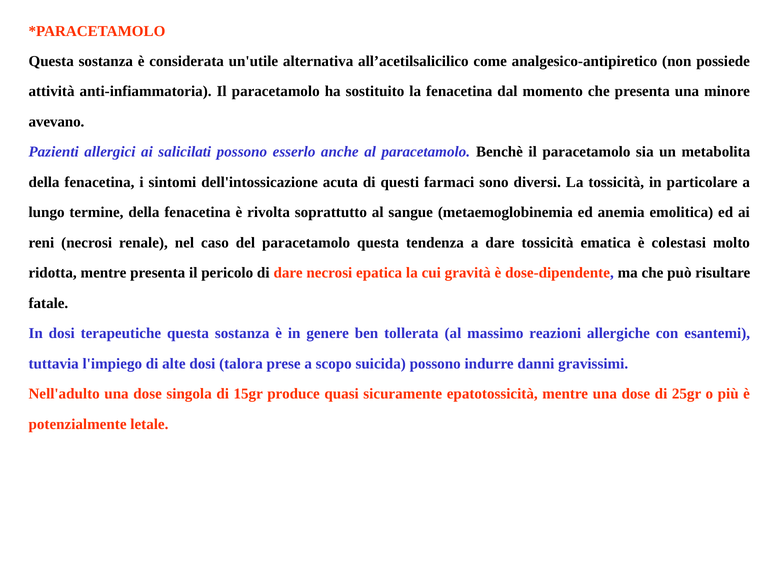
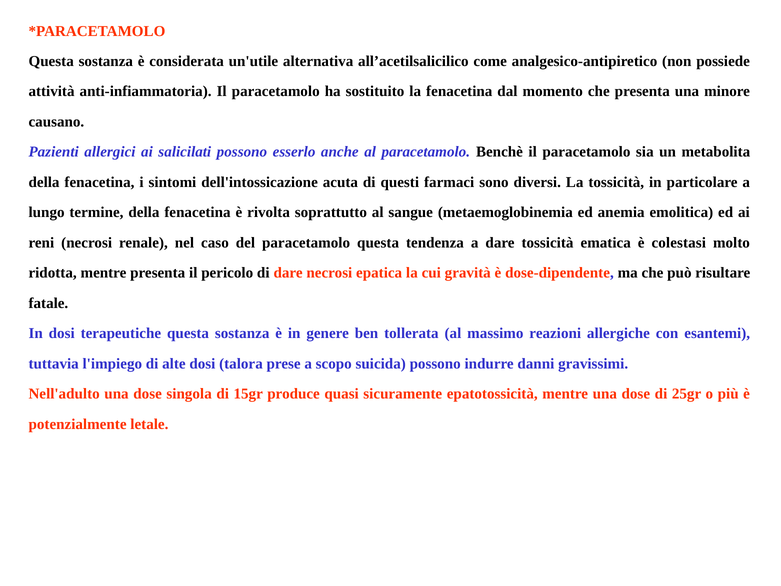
avevano: avevano -> causano
